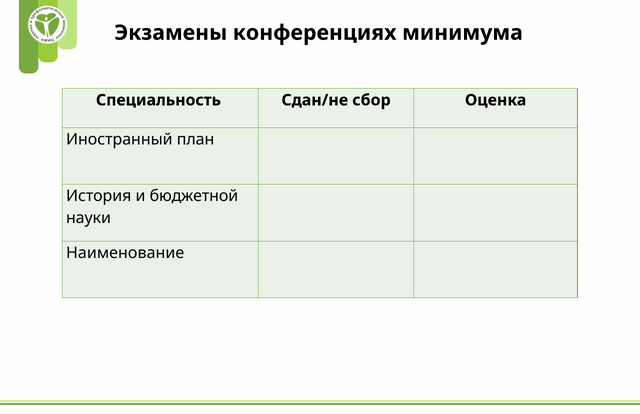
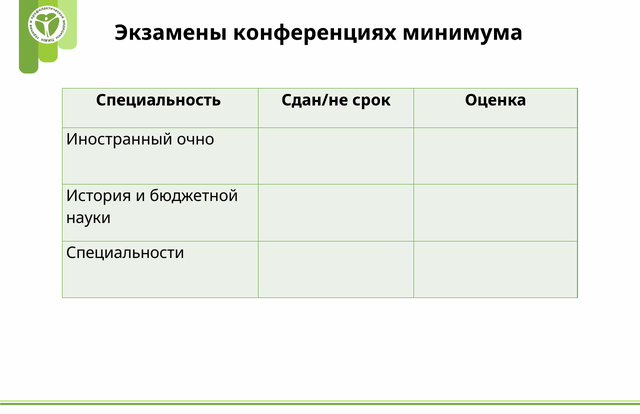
сбор: сбор -> срок
план: план -> очно
Наименование: Наименование -> Специальности
